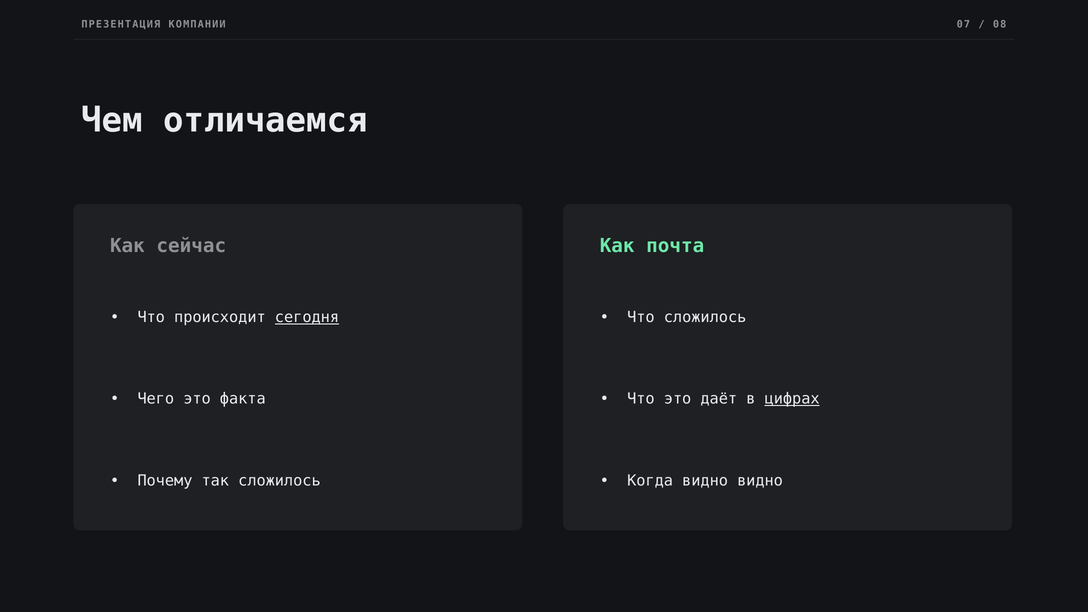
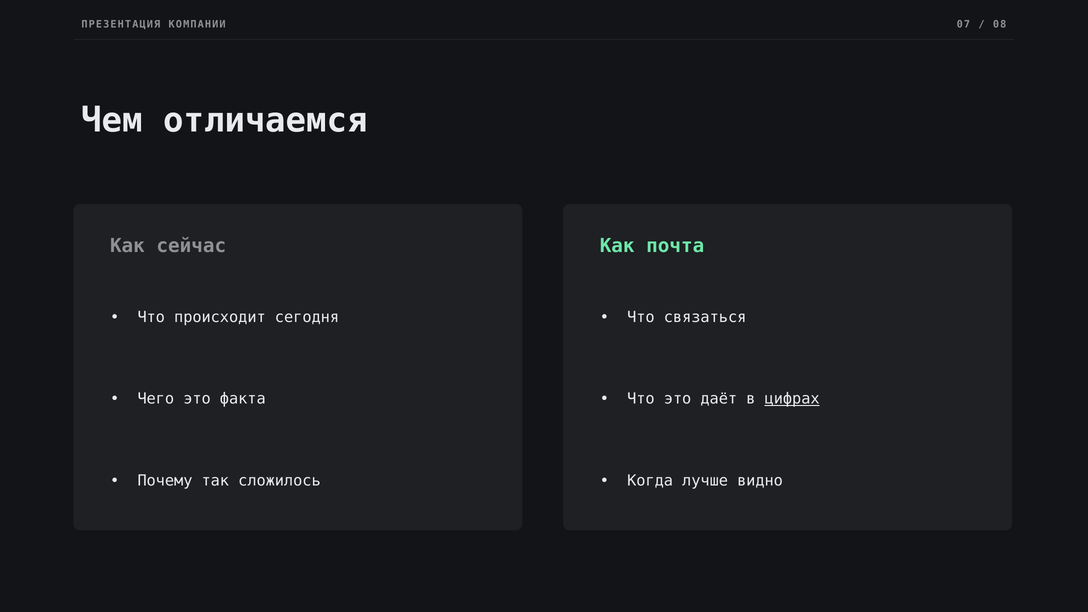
сегодня underline: present -> none
Что сложилось: сложилось -> связаться
Когда видно: видно -> лучше
